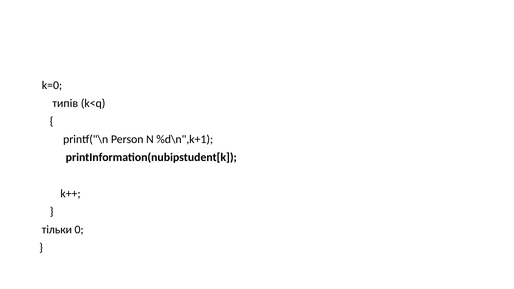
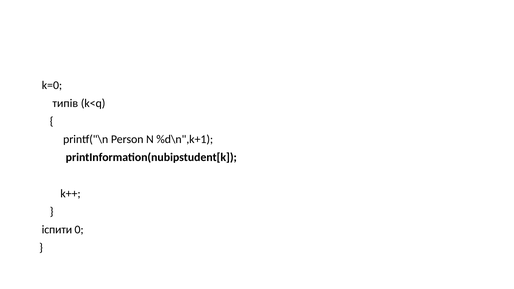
тільки: тільки -> іспити
